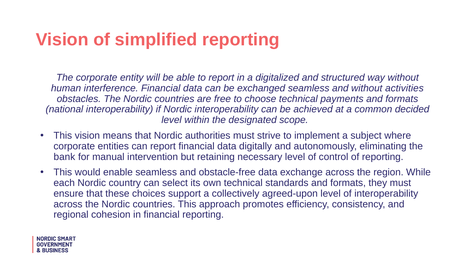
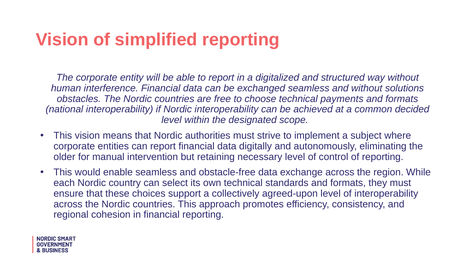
activities: activities -> solutions
bank: bank -> older
